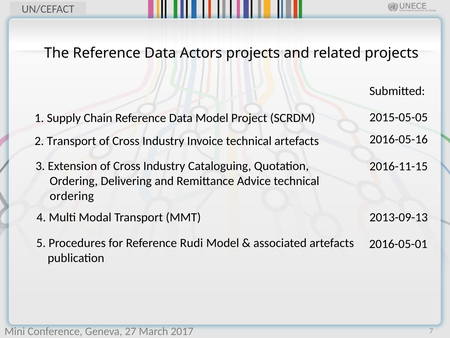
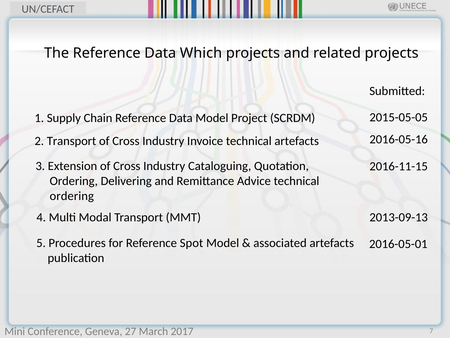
Actors: Actors -> Which
Rudi: Rudi -> Spot
